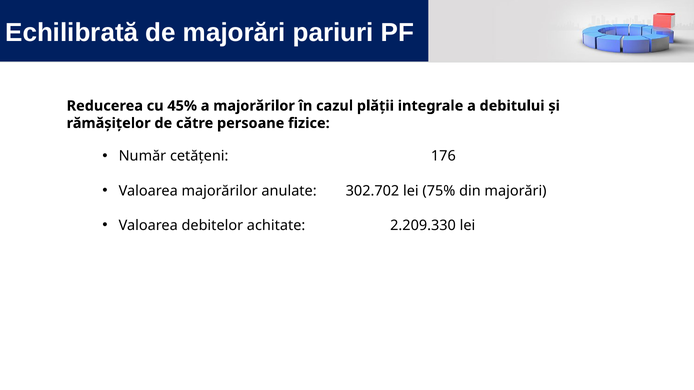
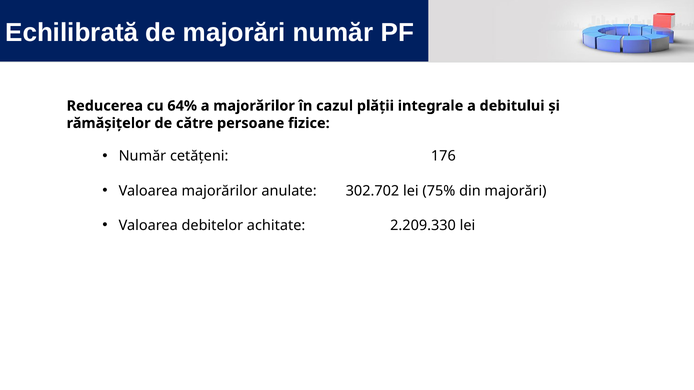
majorări pariuri: pariuri -> număr
45%: 45% -> 64%
